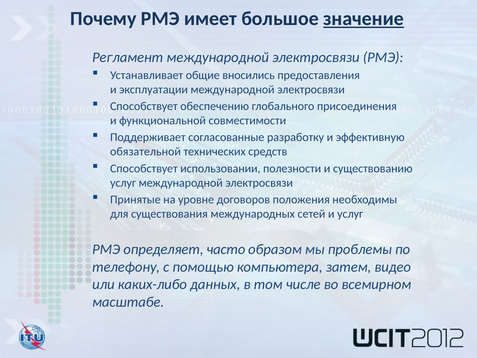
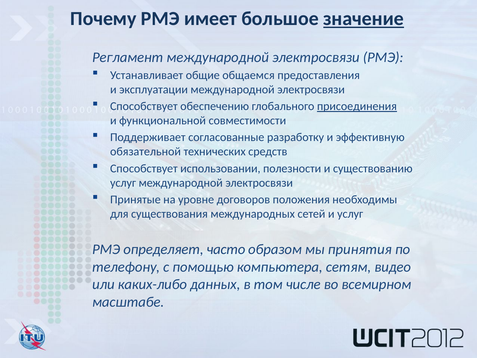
вносились: вносились -> общаемся
присоединения underline: none -> present
проблемы: проблемы -> принятия
затем: затем -> сетям
